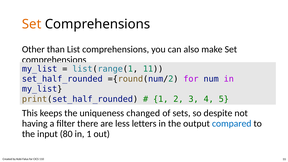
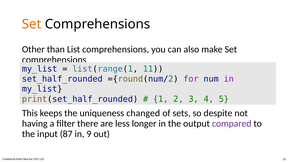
letters: letters -> longer
compared colour: blue -> purple
80: 80 -> 87
in 1: 1 -> 9
